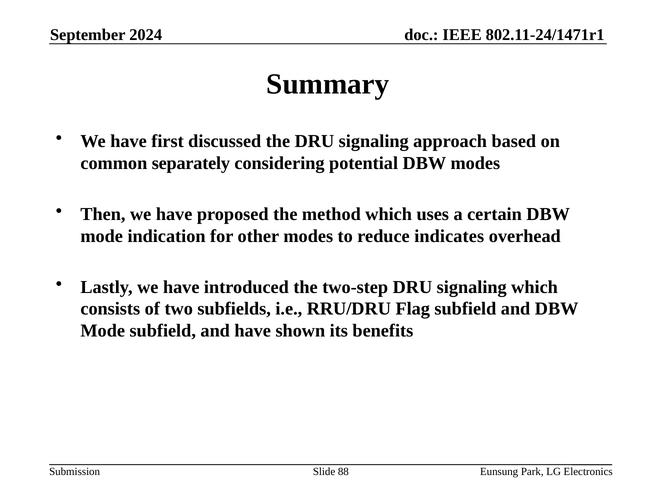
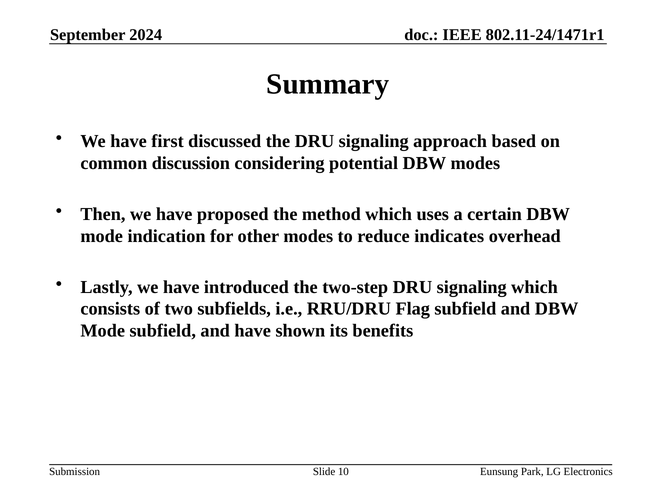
separately: separately -> discussion
88: 88 -> 10
